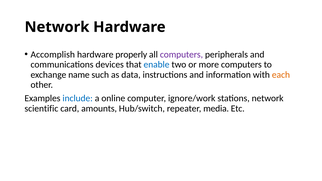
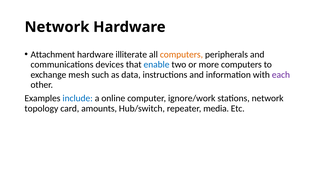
Accomplish: Accomplish -> Attachment
properly: properly -> illiterate
computers at (181, 54) colour: purple -> orange
name: name -> mesh
each colour: orange -> purple
scientific: scientific -> topology
